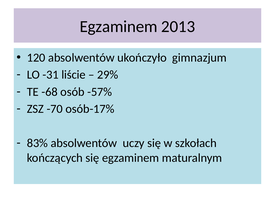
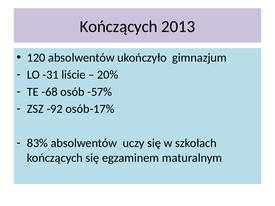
Egzaminem at (119, 27): Egzaminem -> Kończących
29%: 29% -> 20%
-70: -70 -> -92
